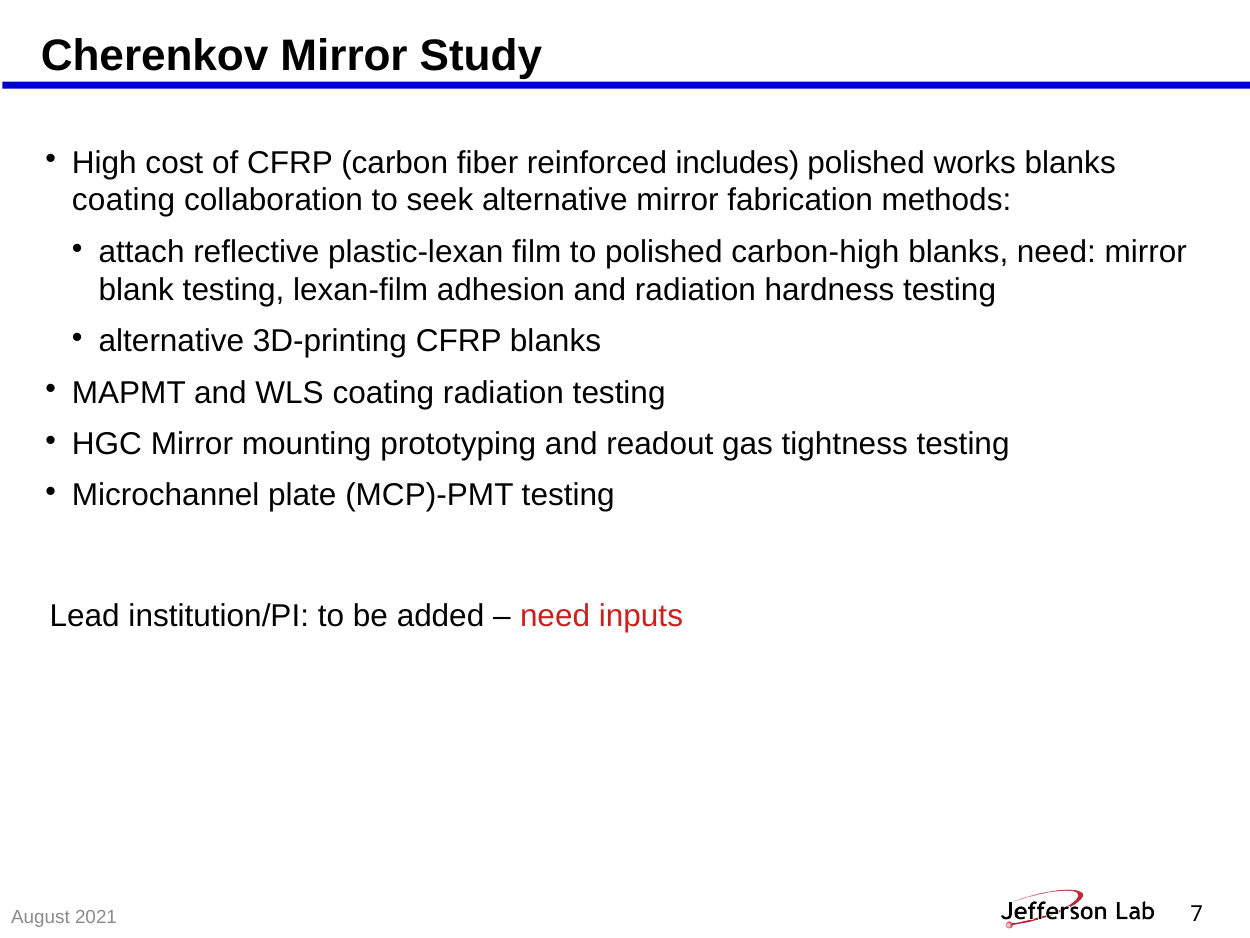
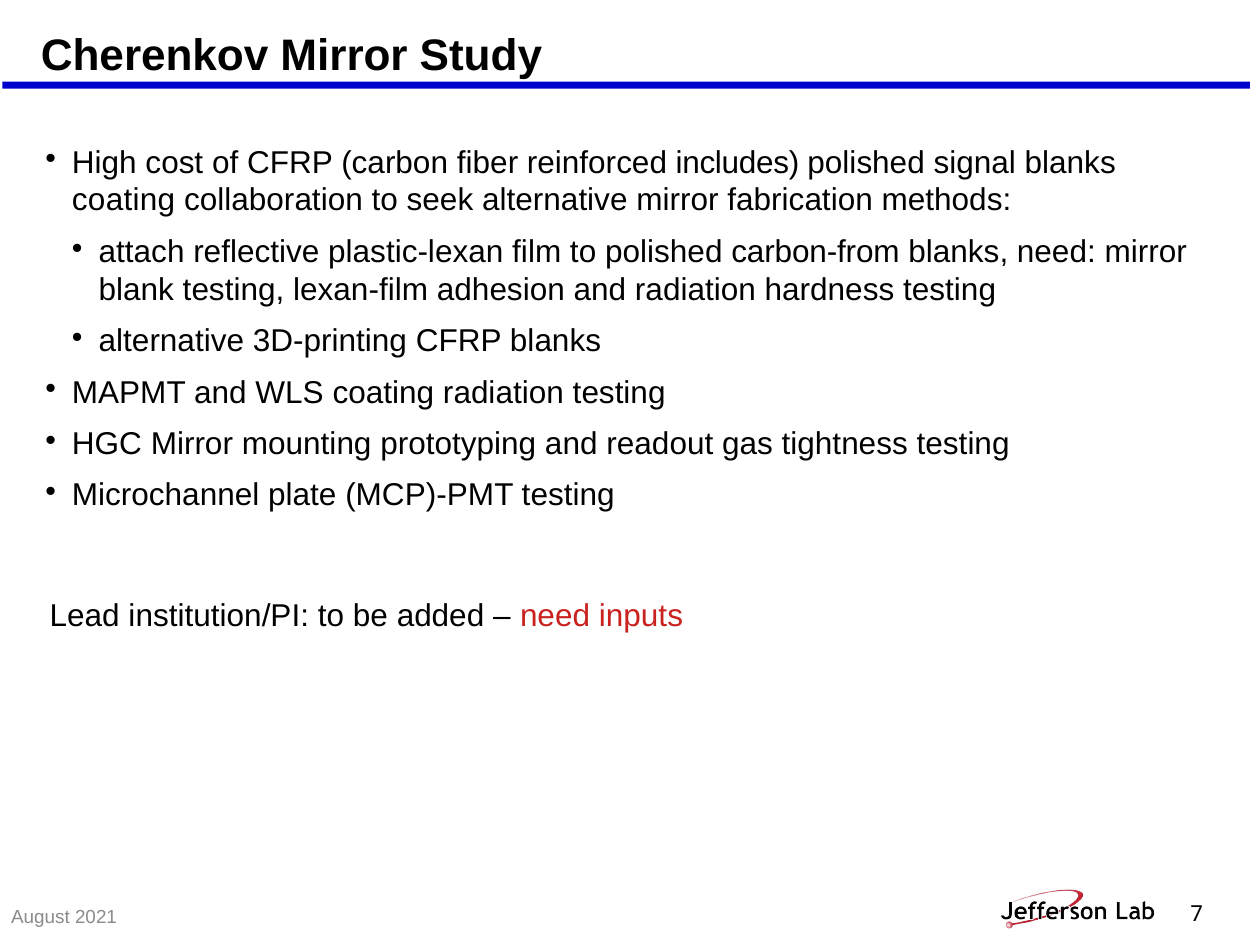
works: works -> signal
carbon-high: carbon-high -> carbon-from
